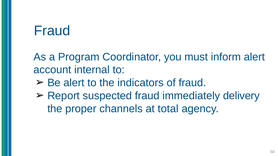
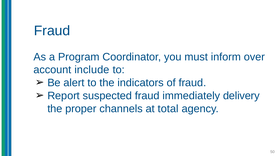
inform alert: alert -> over
internal: internal -> include
